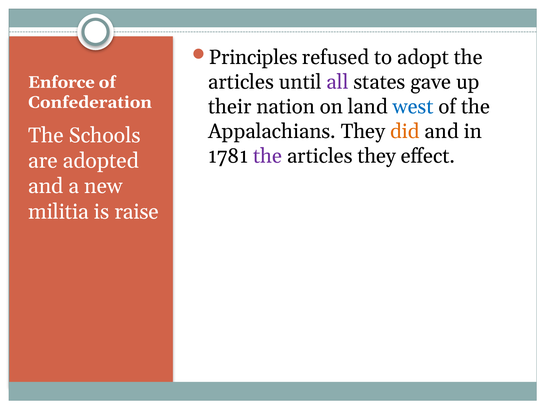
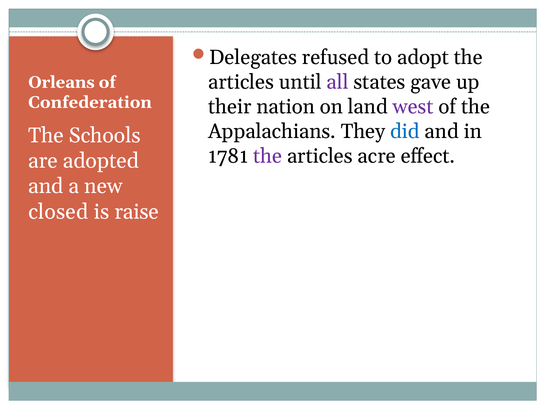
Principles: Principles -> Delegates
Enforce: Enforce -> Orleans
west colour: blue -> purple
did colour: orange -> blue
articles they: they -> acre
militia: militia -> closed
